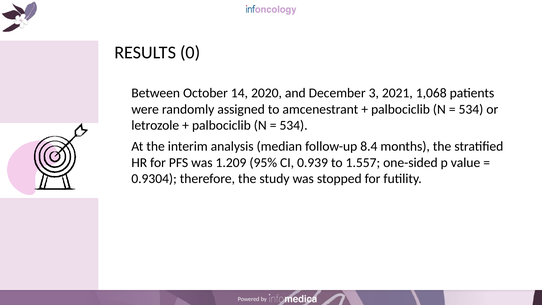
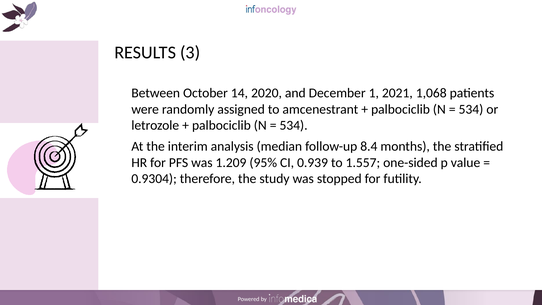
0: 0 -> 3
3: 3 -> 1
